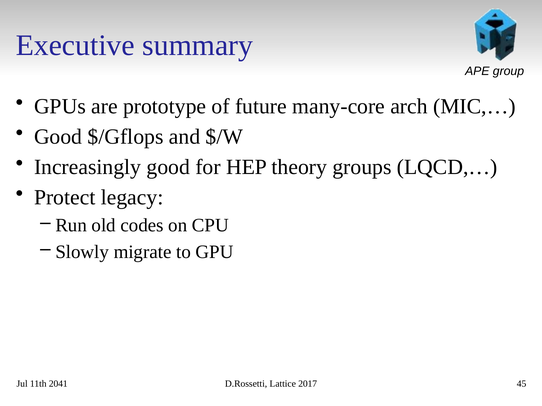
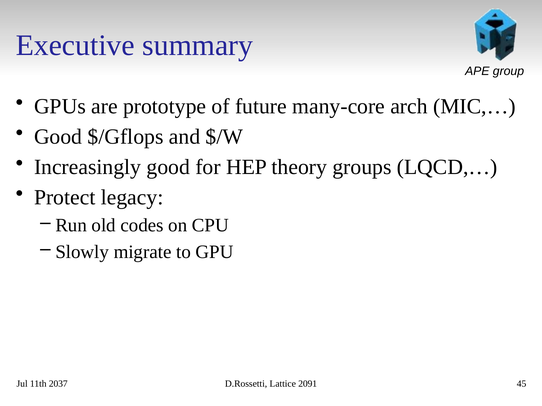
2041: 2041 -> 2037
2017: 2017 -> 2091
